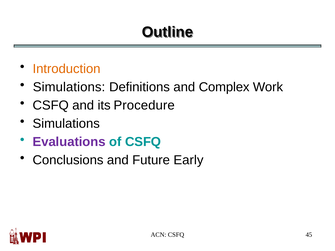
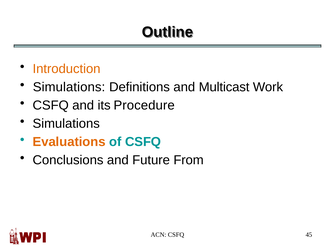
Complex: Complex -> Multicast
Evaluations colour: purple -> orange
Early: Early -> From
